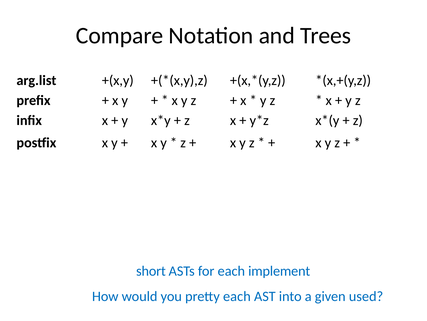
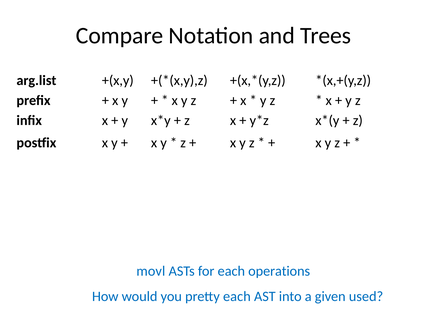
short: short -> movl
implement: implement -> operations
